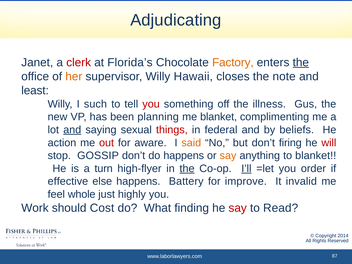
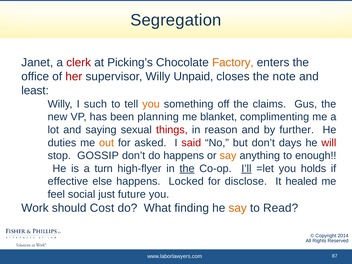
Adjudicating: Adjudicating -> Segregation
Florida’s: Florida’s -> Picking’s
the at (301, 62) underline: present -> none
her colour: orange -> red
Hawaii: Hawaii -> Unpaid
you at (151, 104) colour: red -> orange
illness: illness -> claims
and at (72, 130) underline: present -> none
federal: federal -> reason
beliefs: beliefs -> further
action: action -> duties
out colour: red -> orange
aware: aware -> asked
said colour: orange -> red
firing: firing -> days
to blanket: blanket -> enough
order: order -> holds
Battery: Battery -> Locked
improve: improve -> disclose
invalid: invalid -> healed
whole: whole -> social
highly: highly -> future
say at (238, 208) colour: red -> orange
